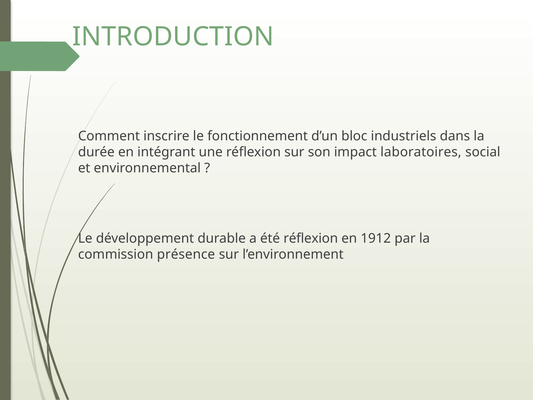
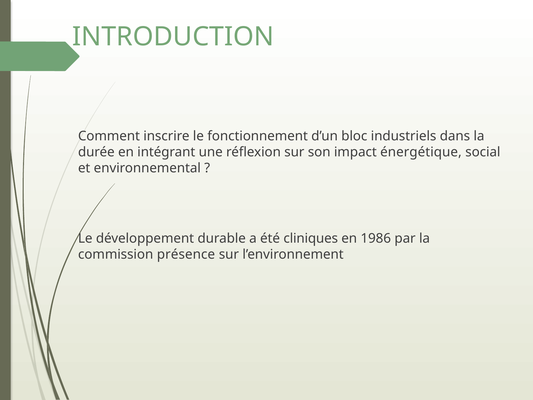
laboratoires: laboratoires -> énergétique
été réflexion: réflexion -> cliniques
1912: 1912 -> 1986
